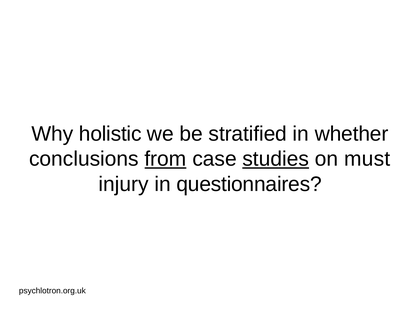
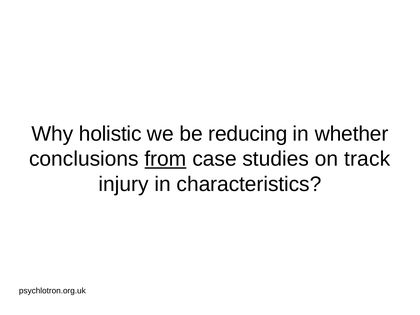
stratified: stratified -> reducing
studies underline: present -> none
must: must -> track
questionnaires: questionnaires -> characteristics
